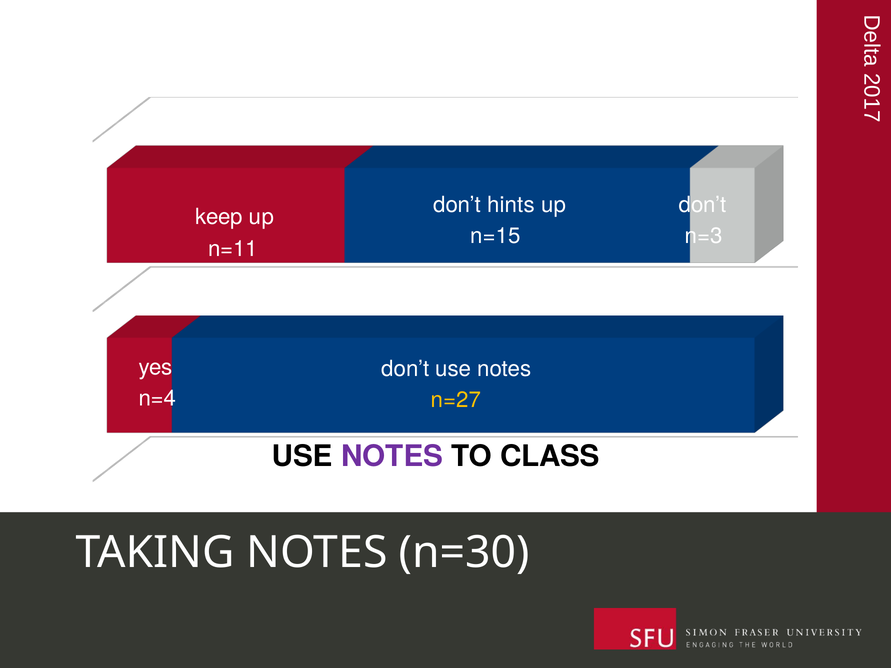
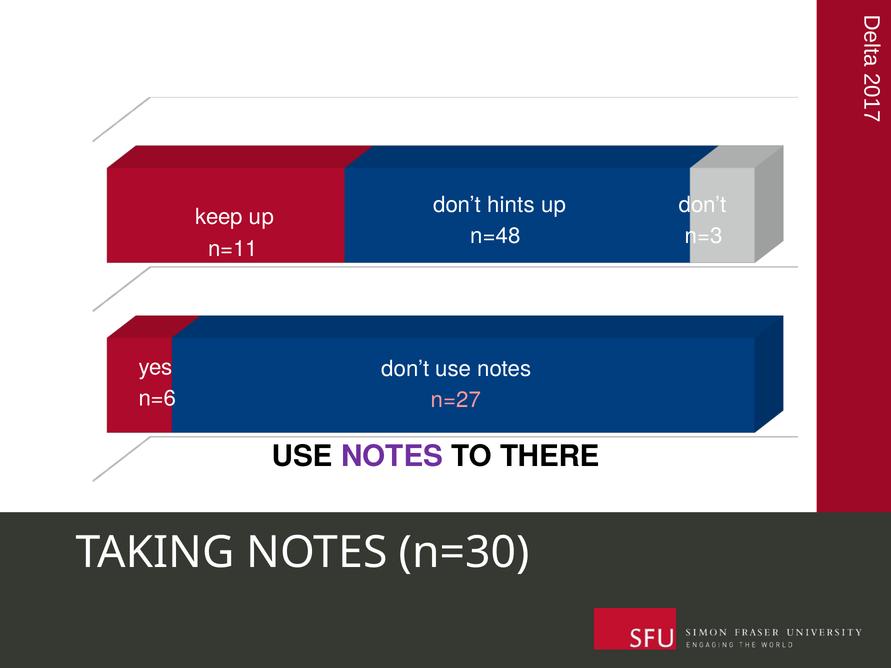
n=15: n=15 -> n=48
n=4: n=4 -> n=6
n=27 colour: yellow -> pink
CLASS: CLASS -> THERE
